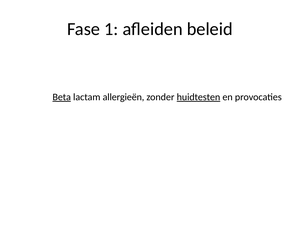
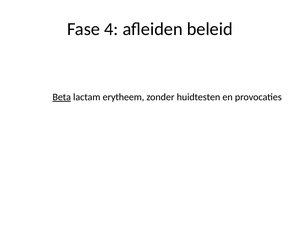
1: 1 -> 4
allergieën: allergieën -> erytheem
huidtesten underline: present -> none
